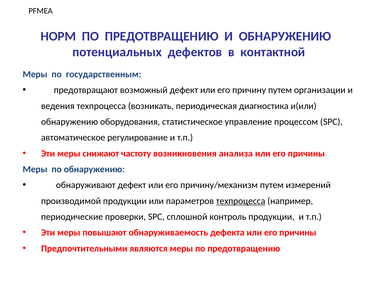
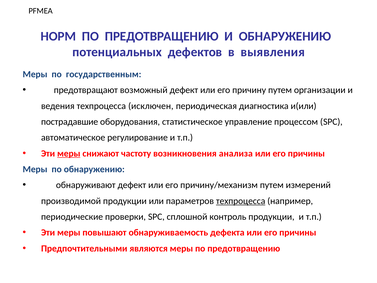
контактной: контактной -> выявления
возникать: возникать -> исключен
обнаружению at (70, 122): обнаружению -> пострадавшие
меры at (69, 153) underline: none -> present
